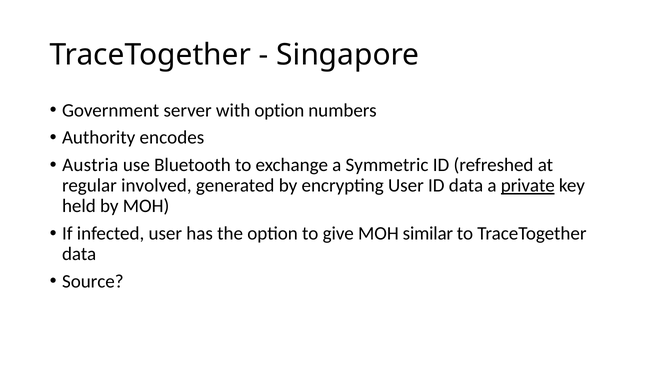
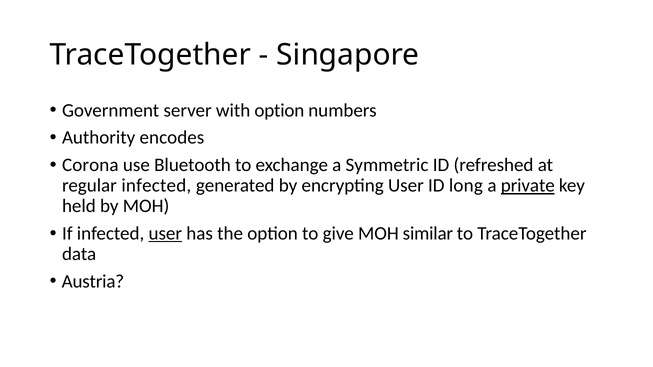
Austria: Austria -> Corona
regular involved: involved -> infected
ID data: data -> long
user at (165, 234) underline: none -> present
Source: Source -> Austria
